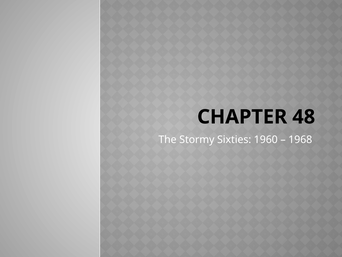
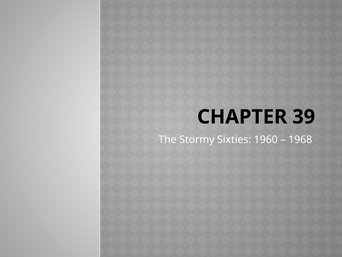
48: 48 -> 39
